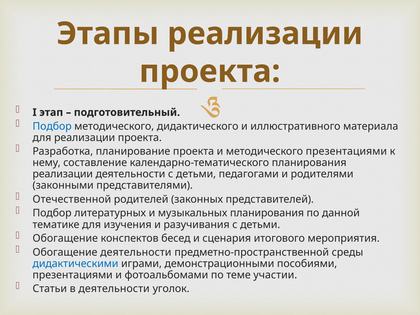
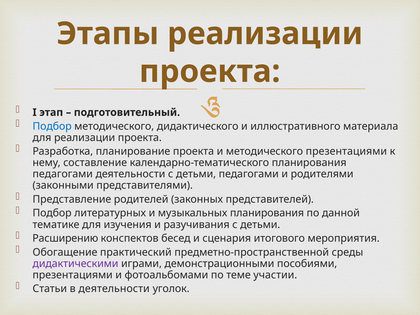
реализации at (63, 174): реализации -> педагогами
Отечественной: Отечественной -> Представление
Обогащение at (65, 238): Обогащение -> Расширению
Обогащение деятельности: деятельности -> практический
дидактическими colour: blue -> purple
